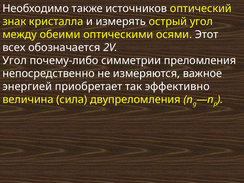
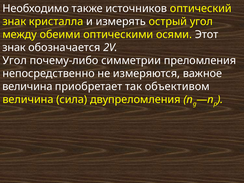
всех at (14, 48): всех -> знак
энергией at (27, 87): энергией -> величина
эффективно: эффективно -> объективом
